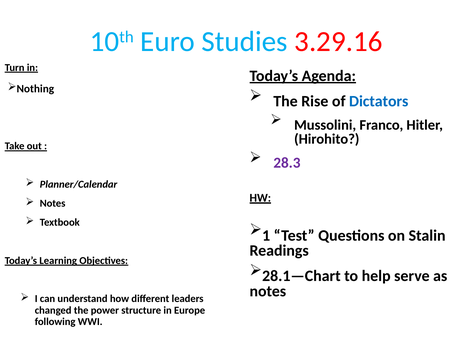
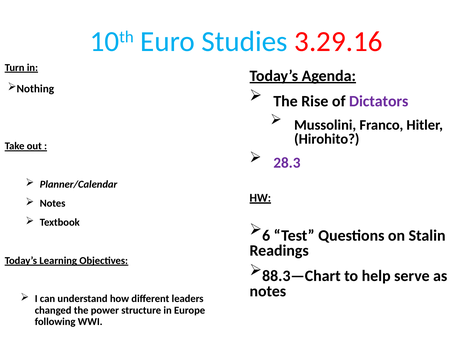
Dictators colour: blue -> purple
1: 1 -> 6
28.1—Chart: 28.1—Chart -> 88.3—Chart
